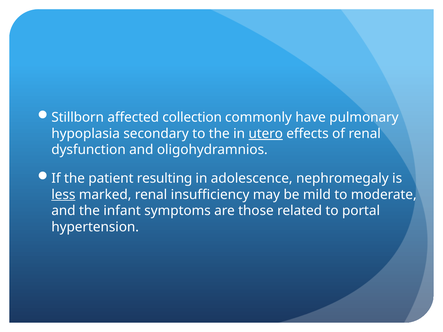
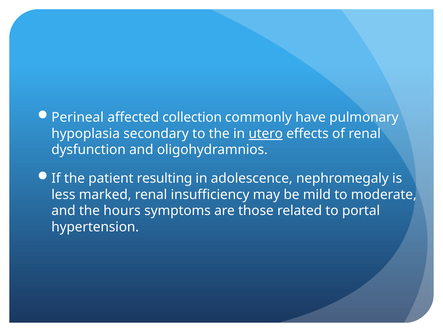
Stillborn: Stillborn -> Perineal
less underline: present -> none
infant: infant -> hours
